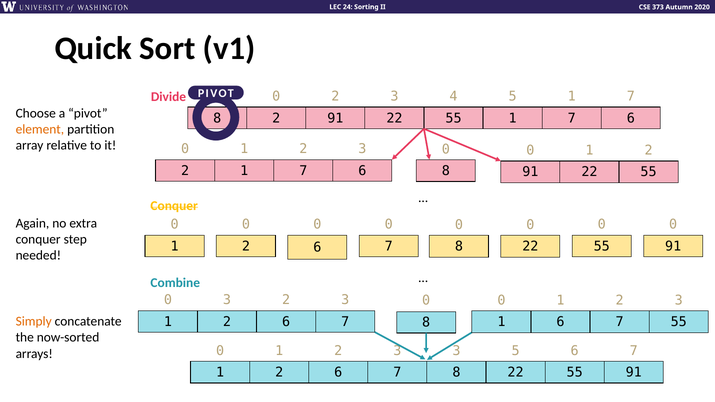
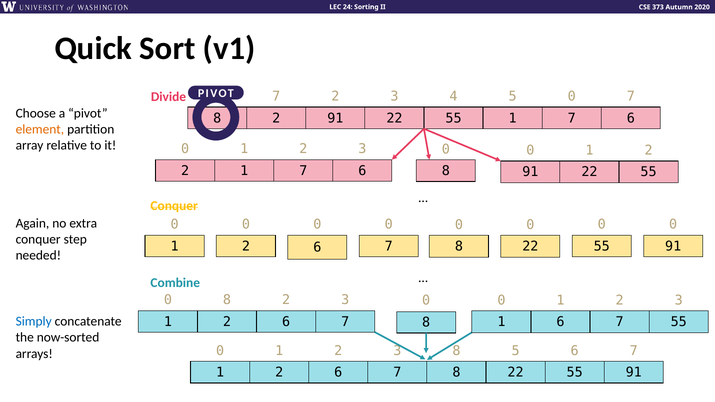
0 at (276, 96): 0 -> 7
5 1: 1 -> 0
3 at (227, 300): 3 -> 8
Simply colour: orange -> blue
3 3: 3 -> 8
